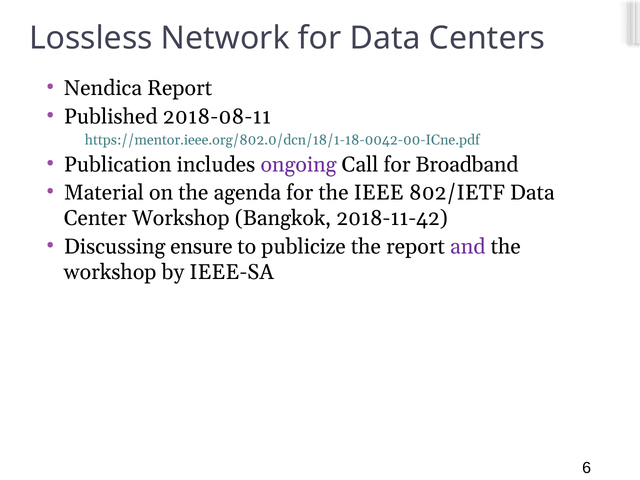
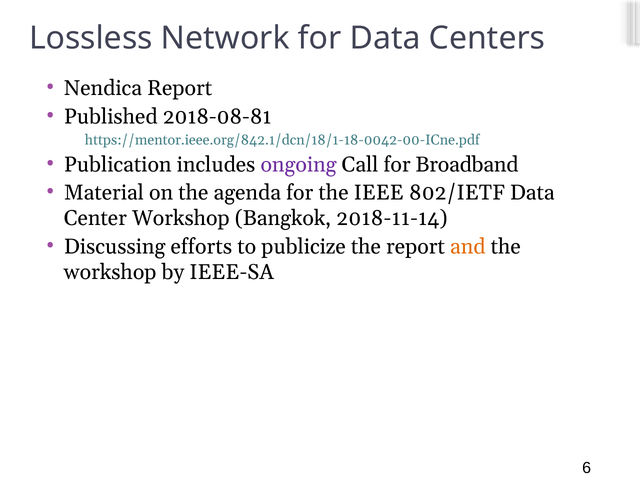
2018-08-11: 2018-08-11 -> 2018-08-81
https://mentor.ieee.org/802.0/dcn/18/1-18-0042-00-ICne.pdf: https://mentor.ieee.org/802.0/dcn/18/1-18-0042-00-ICne.pdf -> https://mentor.ieee.org/842.1/dcn/18/1-18-0042-00-ICne.pdf
2018-11-42: 2018-11-42 -> 2018-11-14
ensure: ensure -> efforts
and colour: purple -> orange
